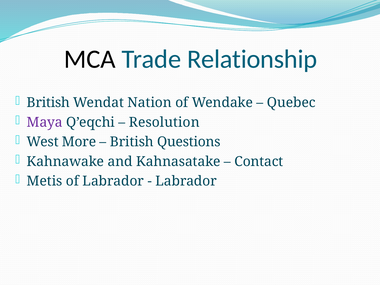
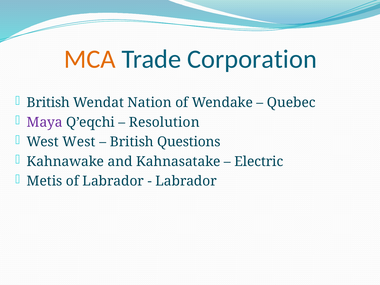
MCA colour: black -> orange
Relationship: Relationship -> Corporation
West More: More -> West
Contact: Contact -> Electric
